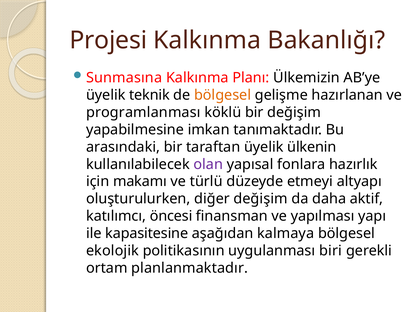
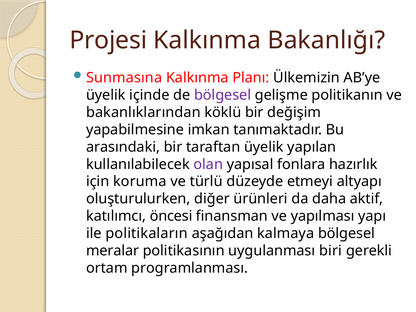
teknik: teknik -> içinde
bölgesel at (223, 95) colour: orange -> purple
hazırlanan: hazırlanan -> politikanın
programlanması: programlanması -> bakanlıklarından
ülkenin: ülkenin -> yapılan
makamı: makamı -> koruma
diğer değişim: değişim -> ürünleri
kapasitesine: kapasitesine -> politikaların
ekolojik: ekolojik -> meralar
planlanmaktadır: planlanmaktadır -> programlanması
